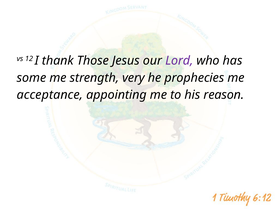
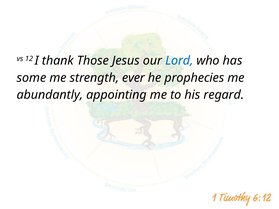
Lord colour: purple -> blue
very: very -> ever
acceptance: acceptance -> abundantly
reason: reason -> regard
